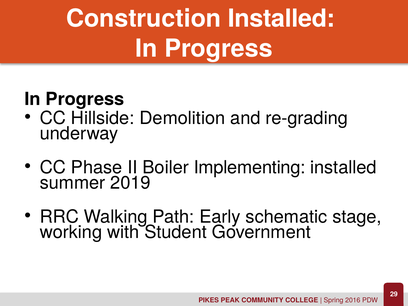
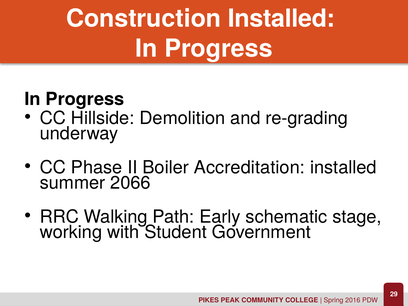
Implementing: Implementing -> Accreditation
2019: 2019 -> 2066
